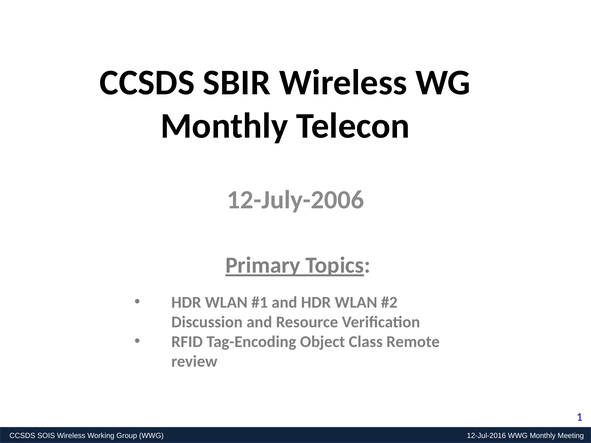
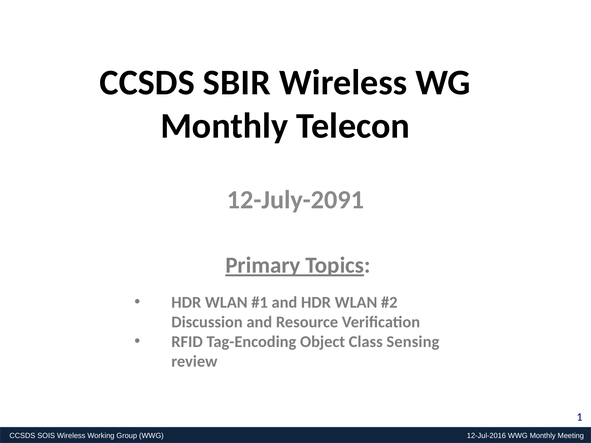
12-July-2006: 12-July-2006 -> 12-July-2091
Remote: Remote -> Sensing
